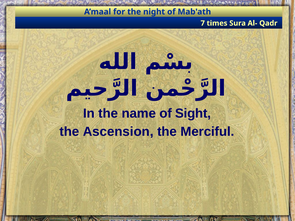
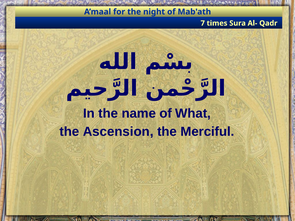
Sight: Sight -> What
